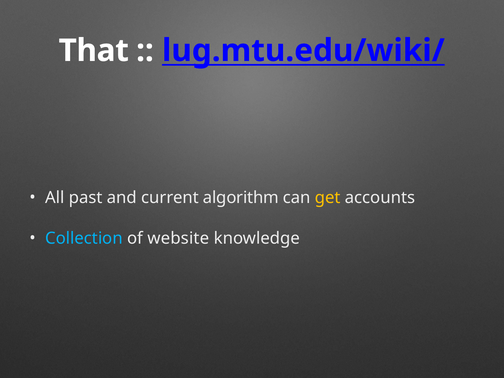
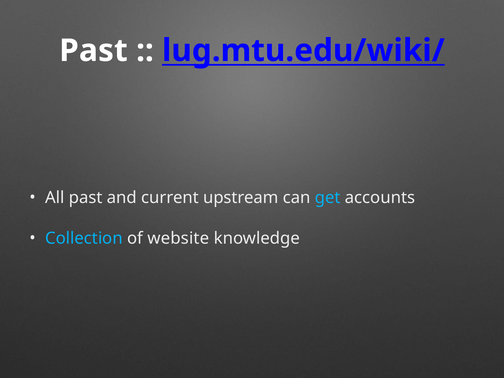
That at (94, 51): That -> Past
algorithm: algorithm -> upstream
get colour: yellow -> light blue
